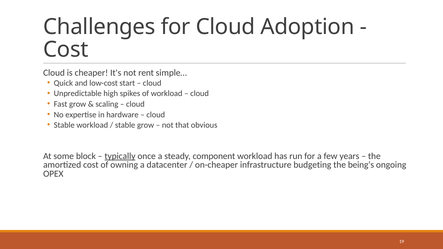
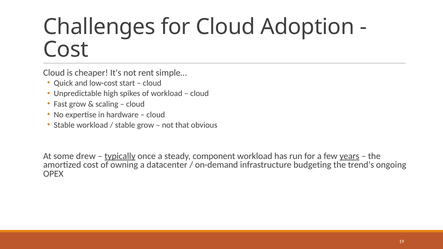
block: block -> drew
years underline: none -> present
on-cheaper: on-cheaper -> on-demand
being’s: being’s -> trend’s
